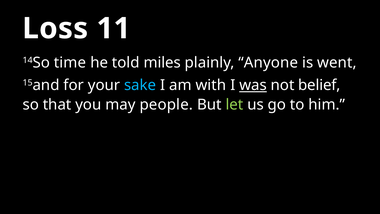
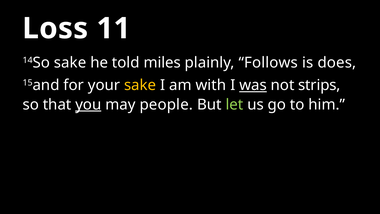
14So time: time -> sake
Anyone: Anyone -> Follows
went: went -> does
sake at (140, 85) colour: light blue -> yellow
belief: belief -> strips
you underline: none -> present
